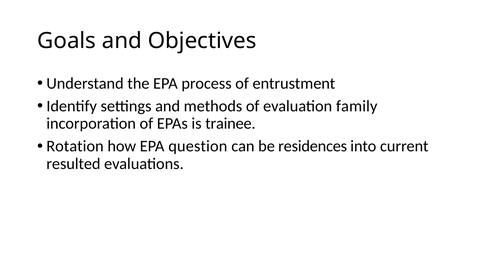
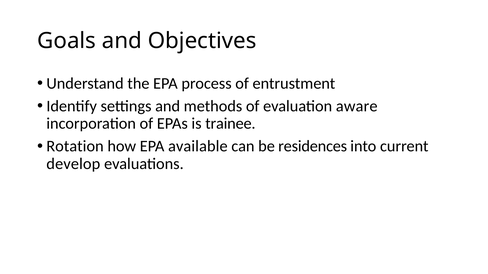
family: family -> aware
question: question -> available
resulted: resulted -> develop
